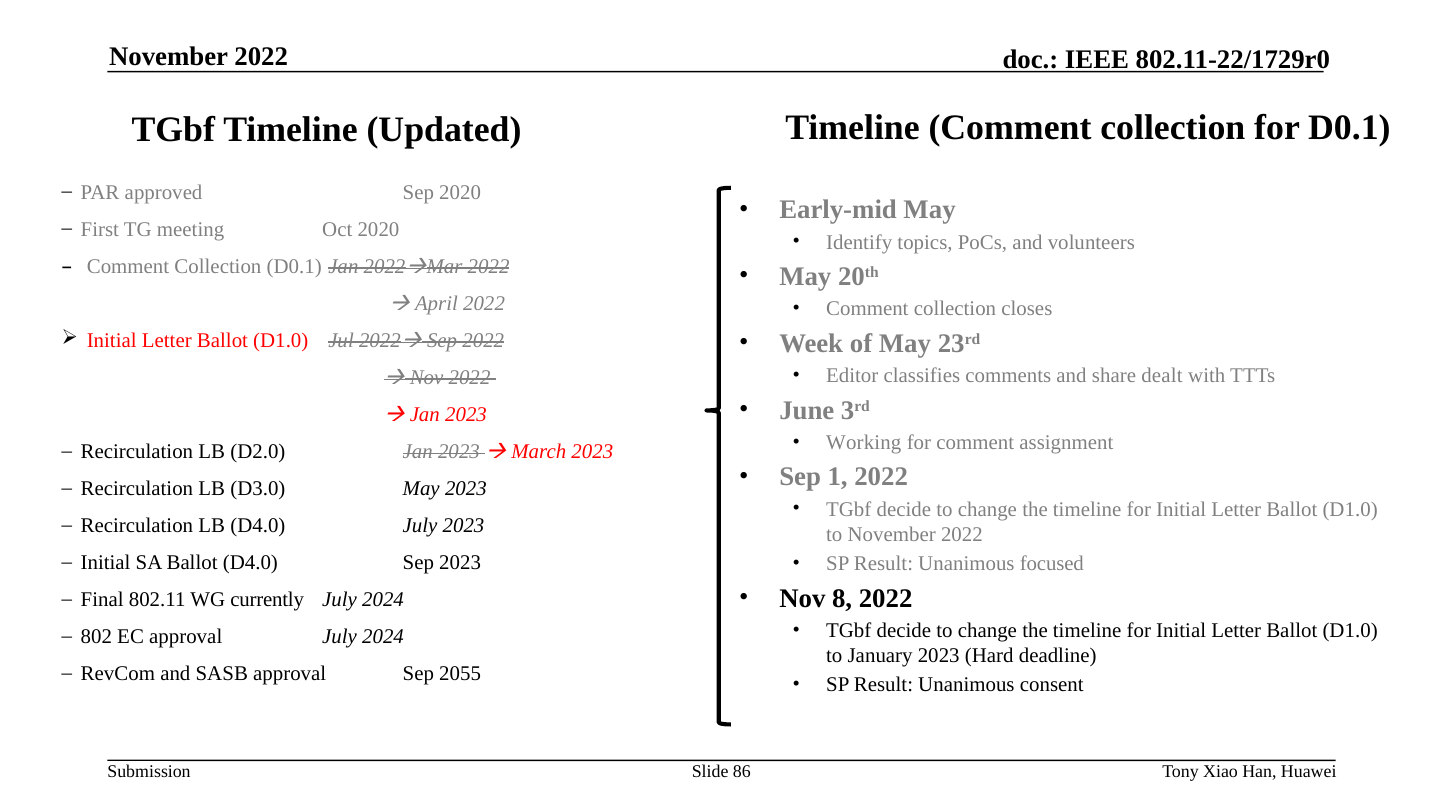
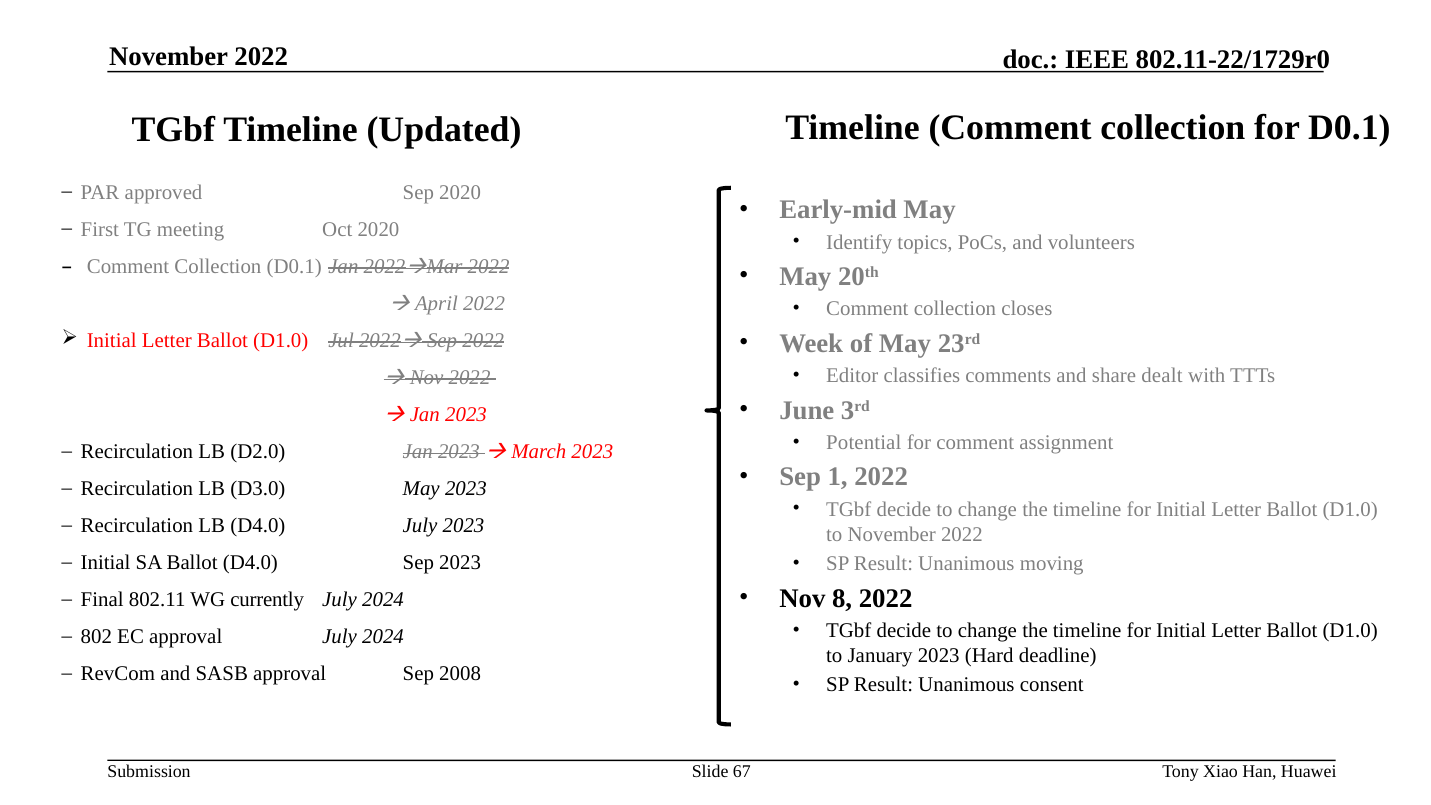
Working: Working -> Potential
focused: focused -> moving
2055: 2055 -> 2008
86: 86 -> 67
